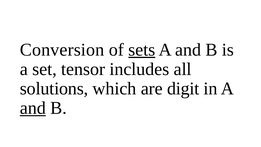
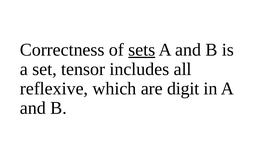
Conversion: Conversion -> Correctness
solutions: solutions -> reflexive
and at (33, 108) underline: present -> none
